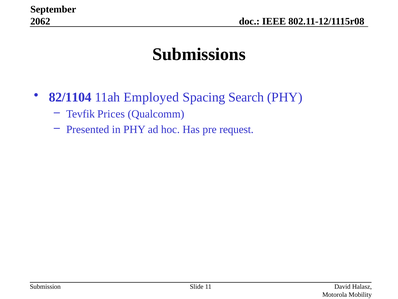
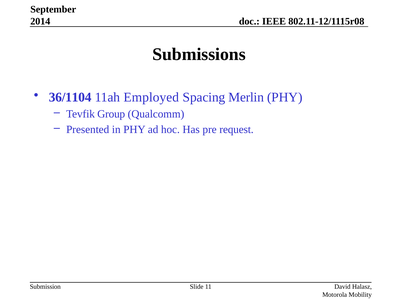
2062: 2062 -> 2014
82/1104: 82/1104 -> 36/1104
Search: Search -> Merlin
Prices: Prices -> Group
